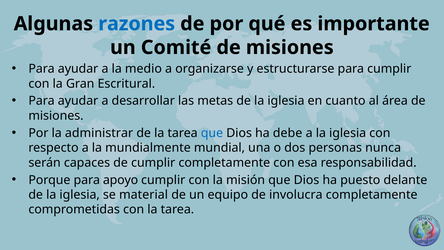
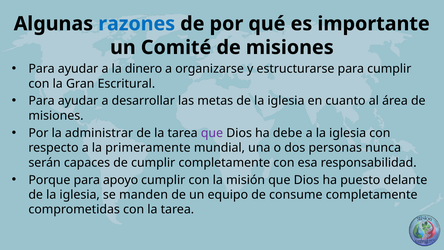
medio: medio -> dinero
que at (212, 133) colour: blue -> purple
mundialmente: mundialmente -> primeramente
material: material -> manden
involucra: involucra -> consume
